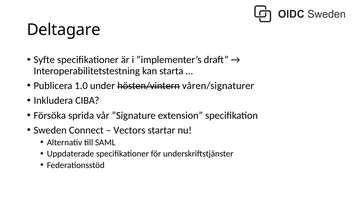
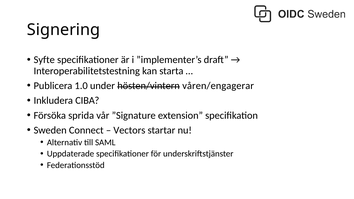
Deltagare: Deltagare -> Signering
våren/signaturer: våren/signaturer -> våren/engagerar
